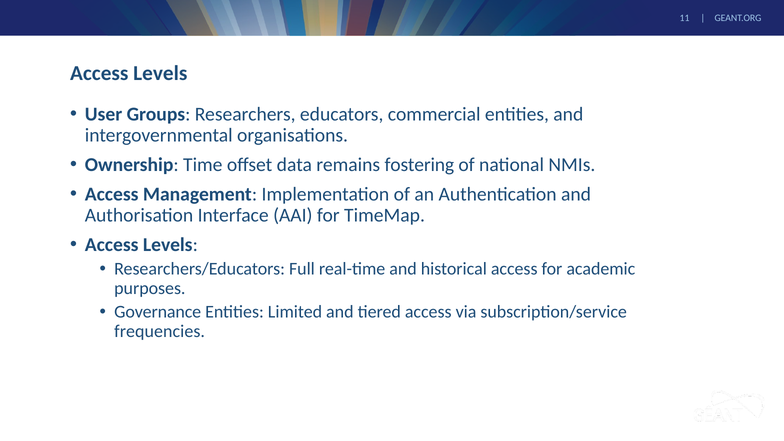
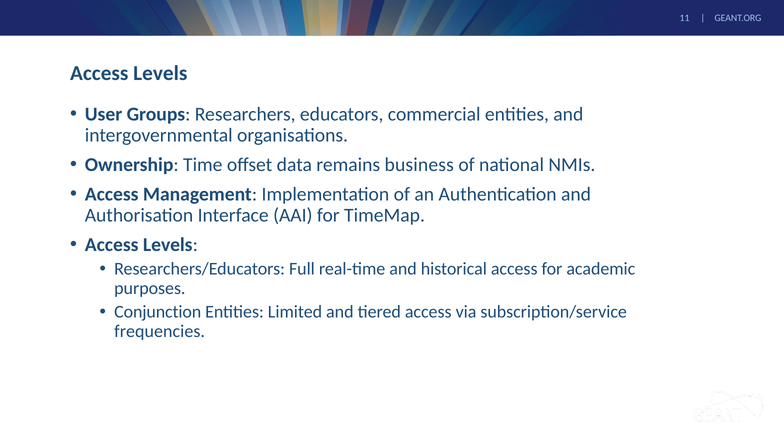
fostering: fostering -> business
Governance: Governance -> Conjunction
